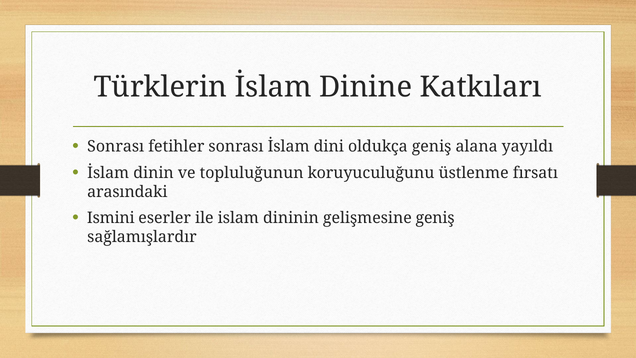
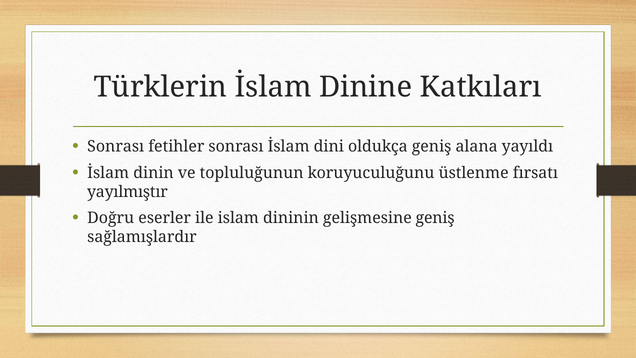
arasındaki: arasındaki -> yayılmıştır
Ismini: Ismini -> Doğru
